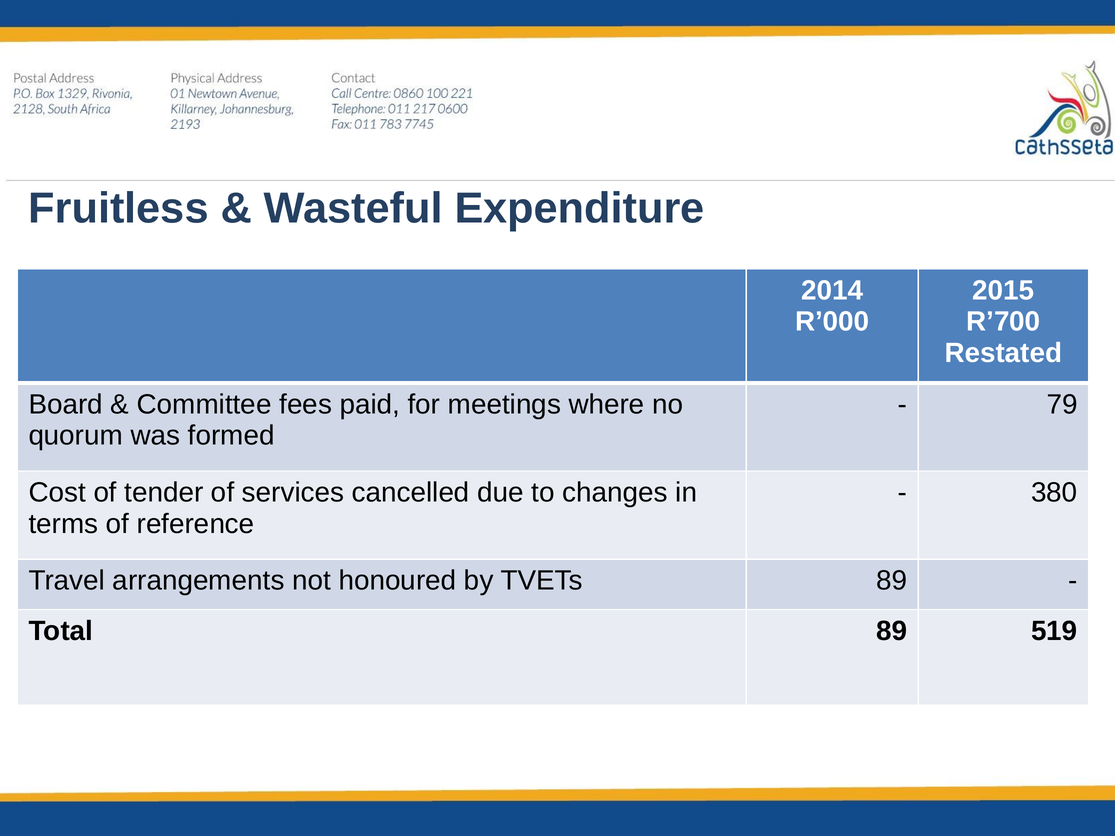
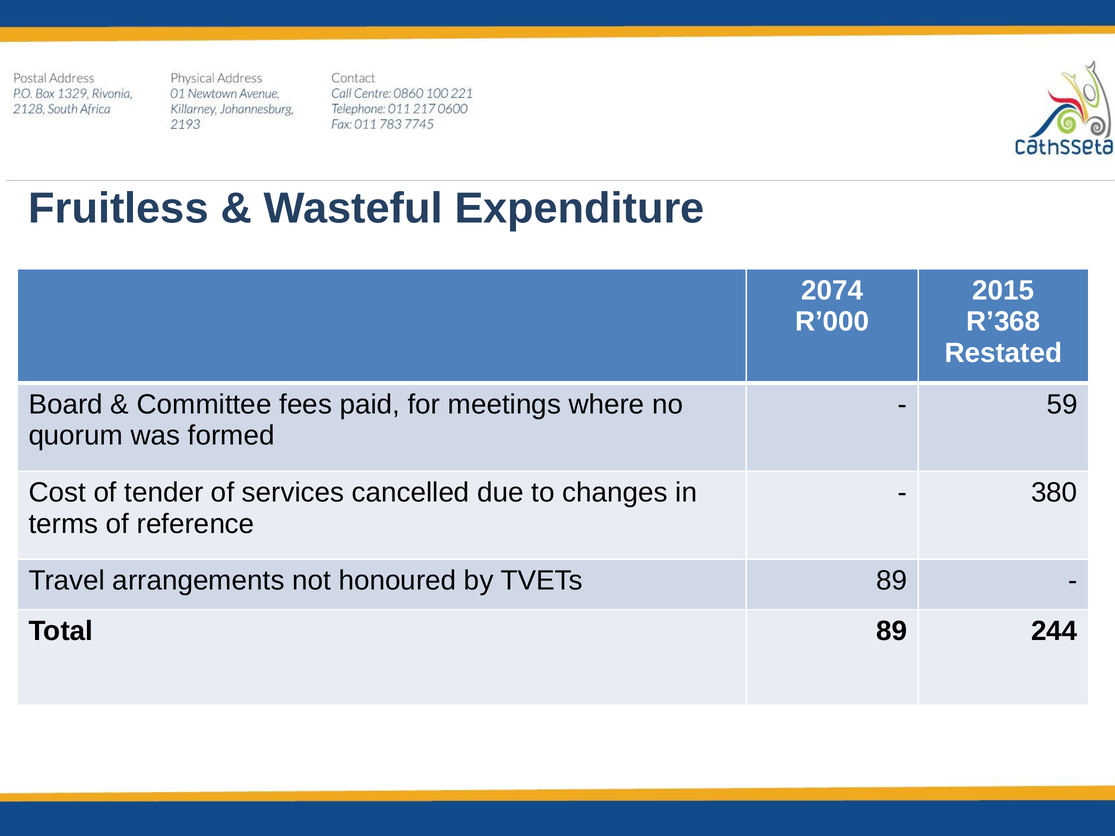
2014: 2014 -> 2074
R’700: R’700 -> R’368
79: 79 -> 59
519: 519 -> 244
